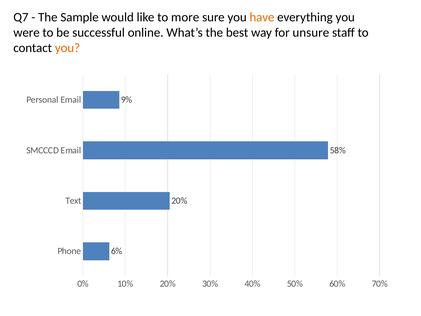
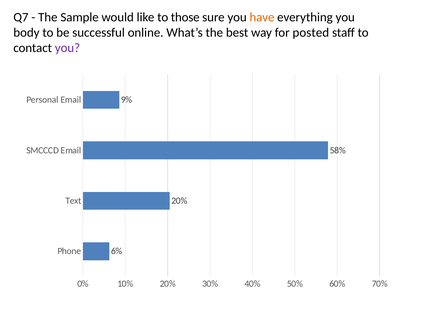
more: more -> those
were: were -> body
unsure: unsure -> posted
you at (67, 48) colour: orange -> purple
